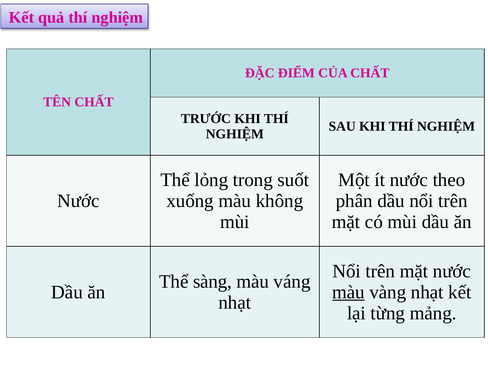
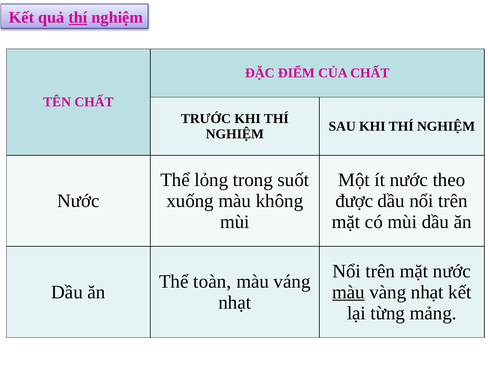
thí at (78, 17) underline: none -> present
phân: phân -> được
sàng: sàng -> toàn
